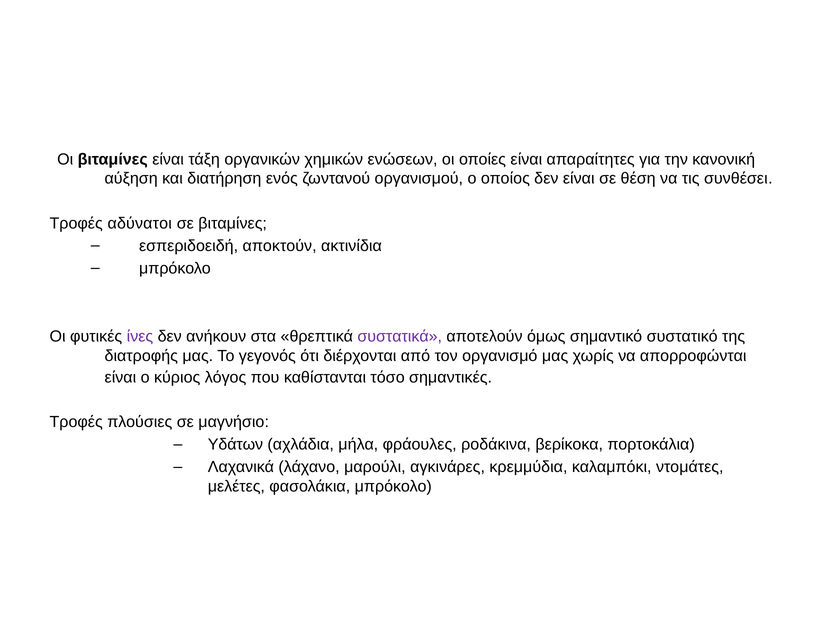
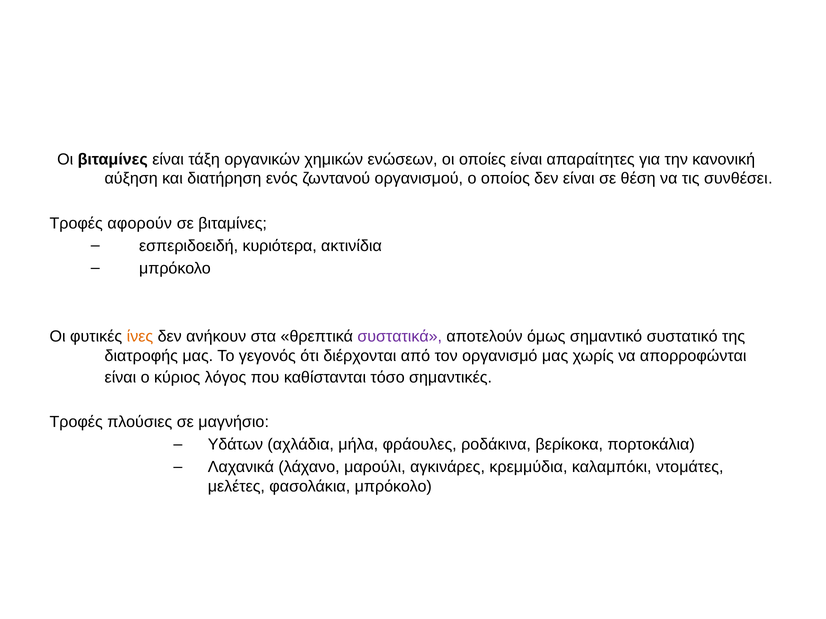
αδύνατοι: αδύνατοι -> αφορούν
αποκτούν: αποκτούν -> κυριότερα
ίνες colour: purple -> orange
